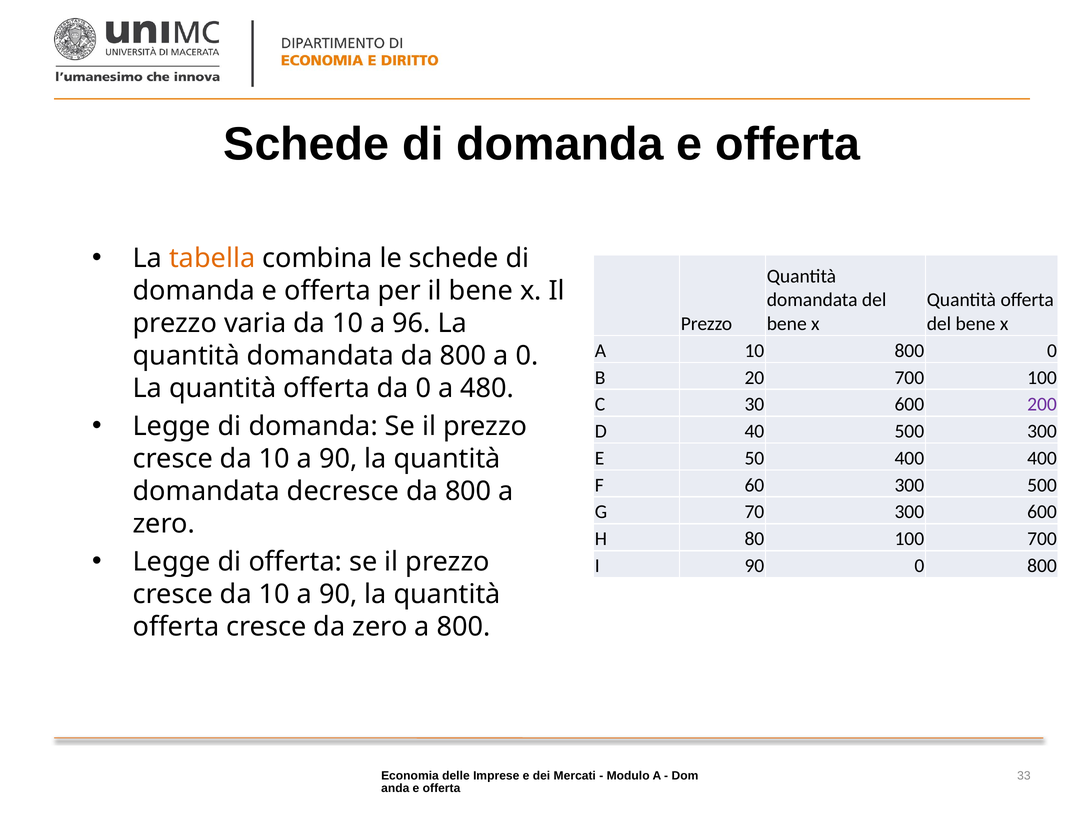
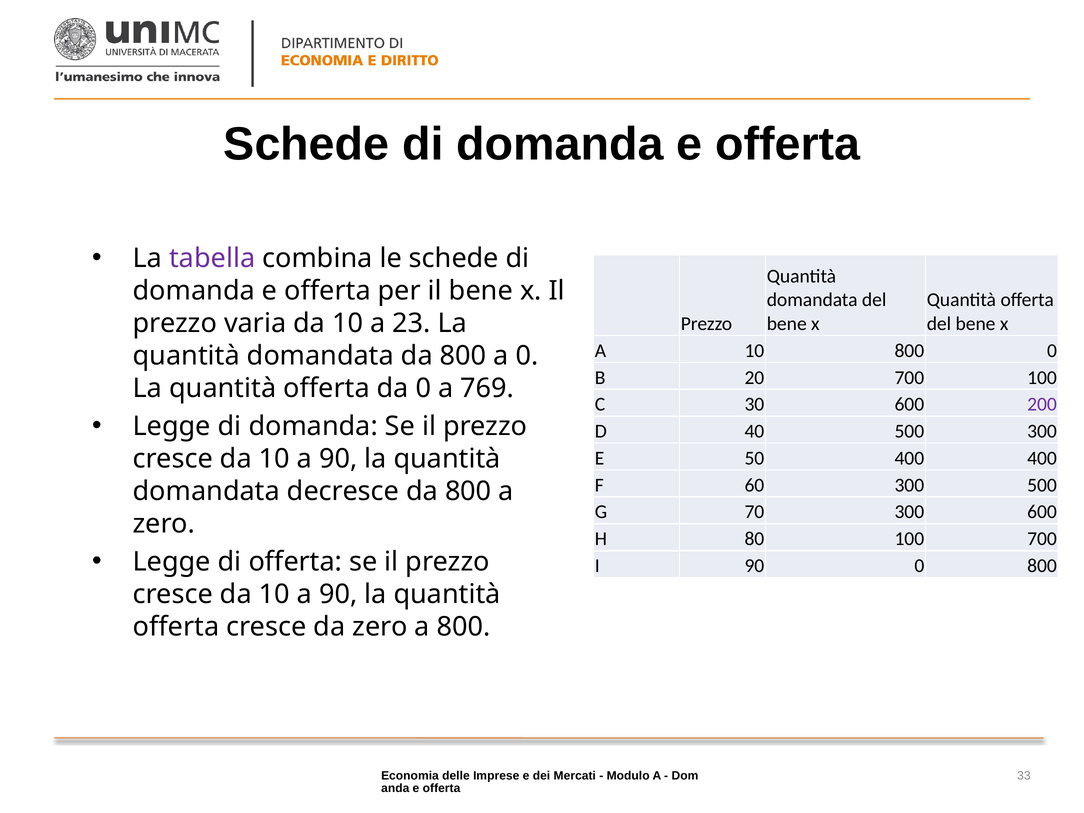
tabella colour: orange -> purple
96: 96 -> 23
480: 480 -> 769
